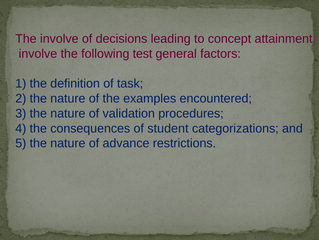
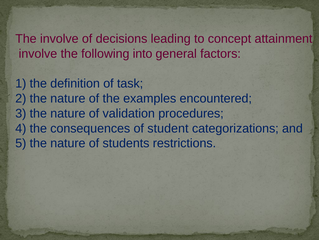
test: test -> into
advance: advance -> students
